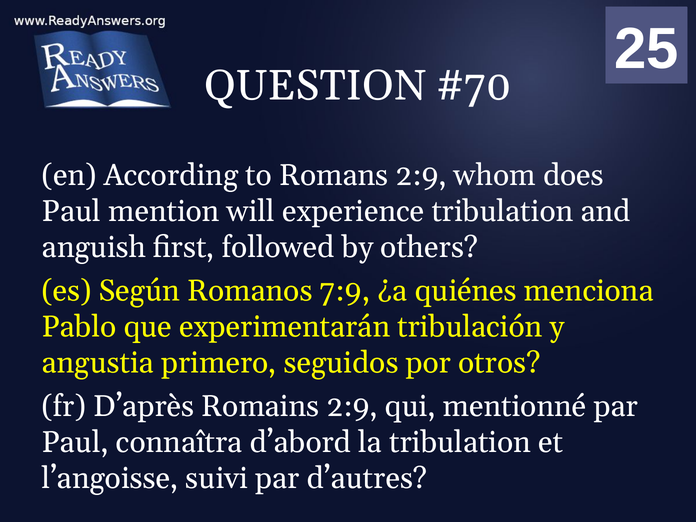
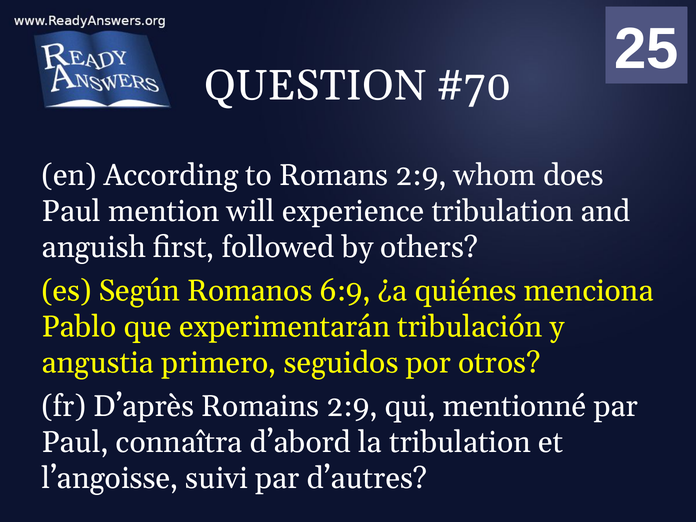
7:9: 7:9 -> 6:9
